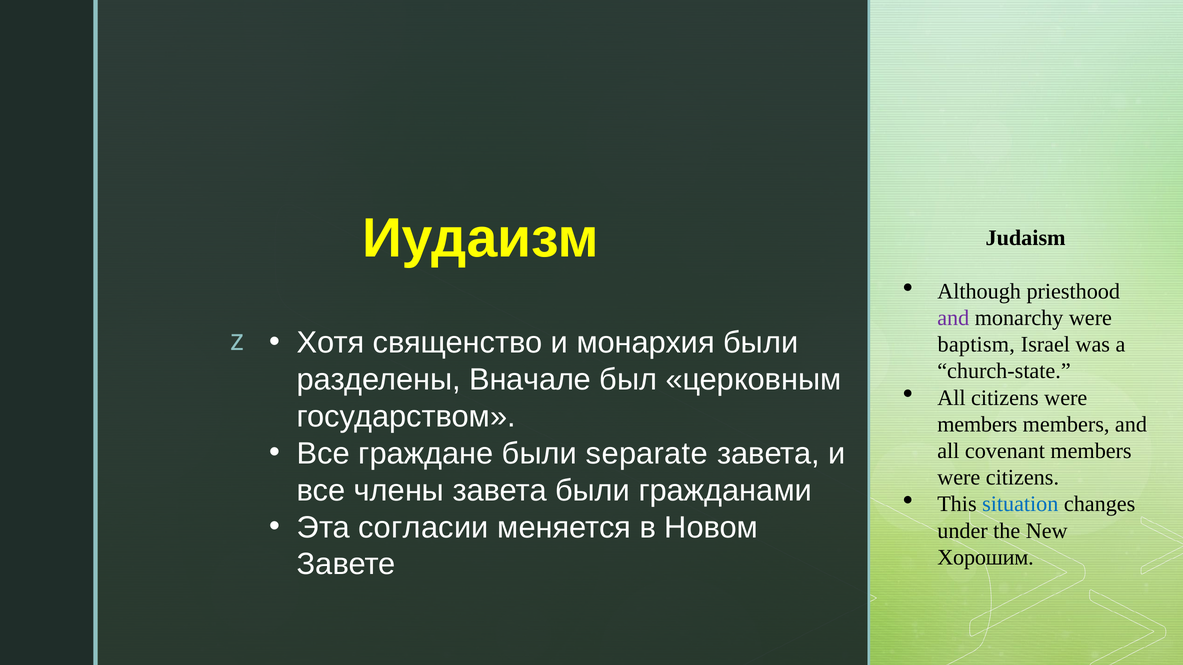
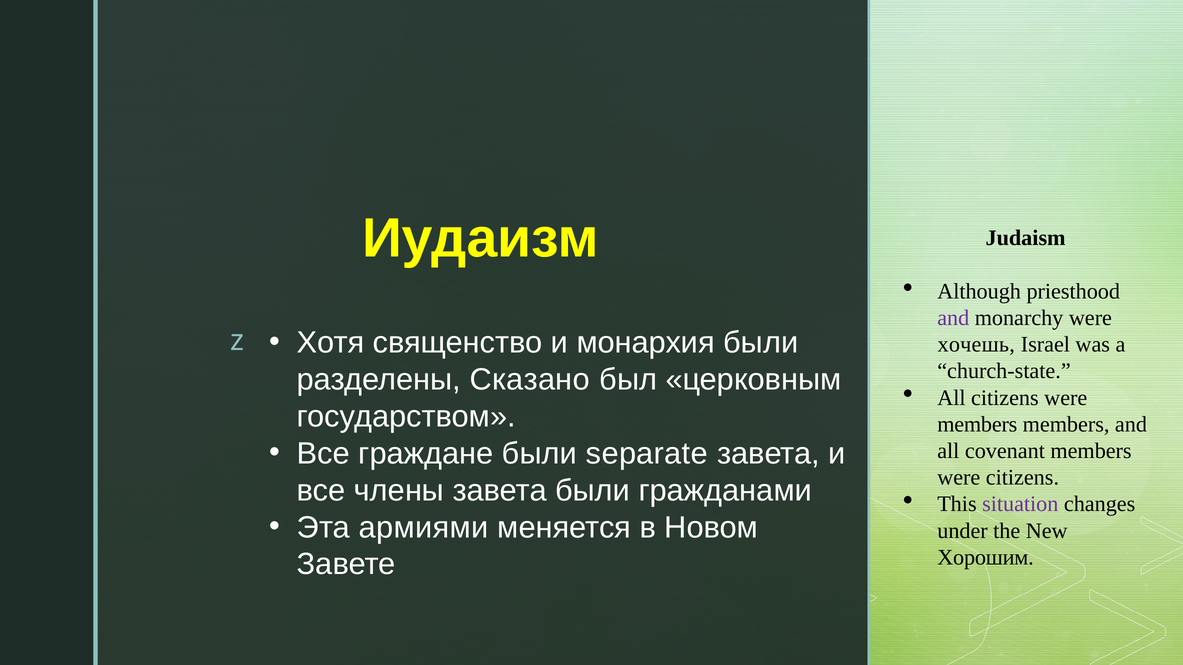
baptism: baptism -> хочешь
Вначале: Вначале -> Сказано
situation colour: blue -> purple
согласии: согласии -> армиями
